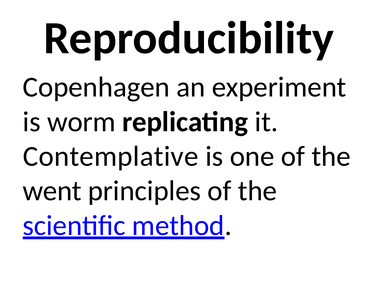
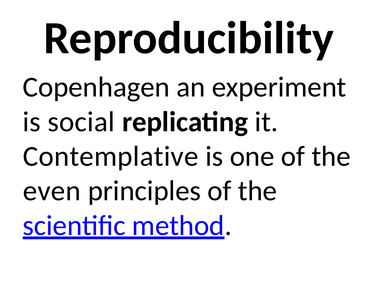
worm: worm -> social
went: went -> even
